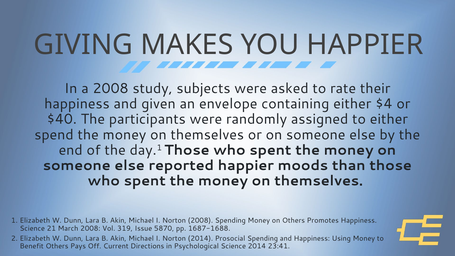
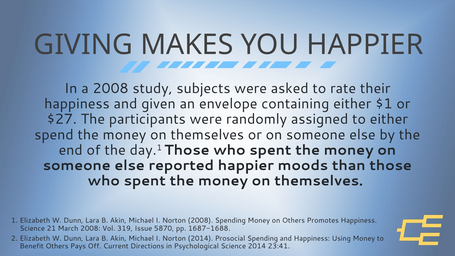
$4: $4 -> $1
$40: $40 -> $27
